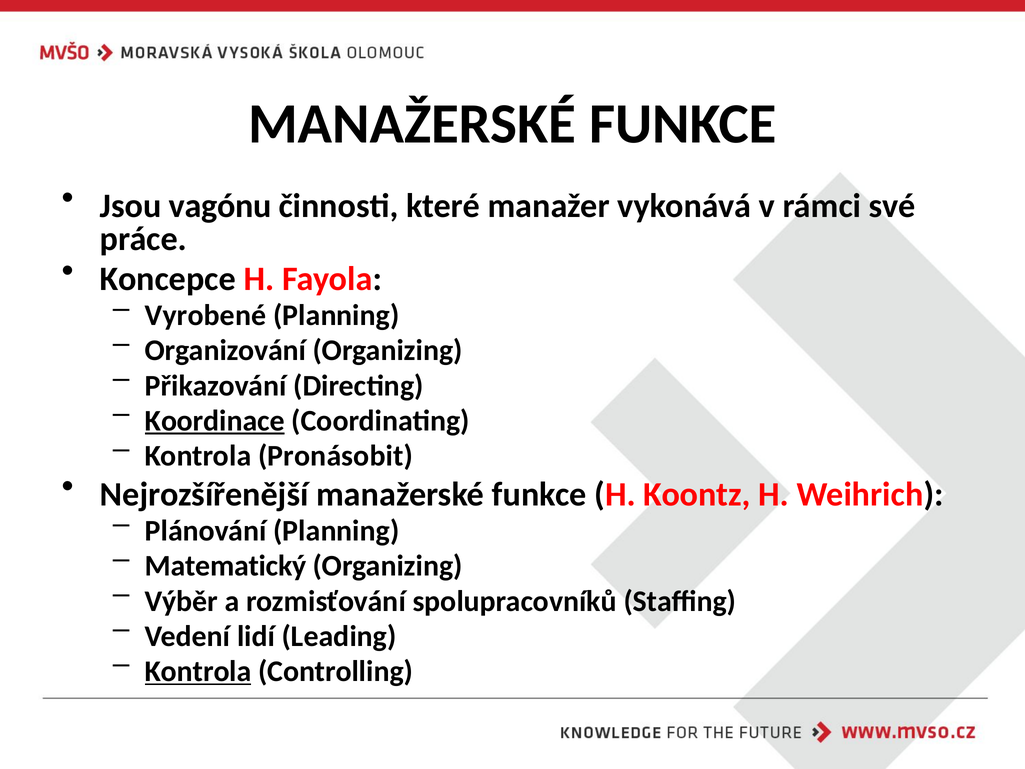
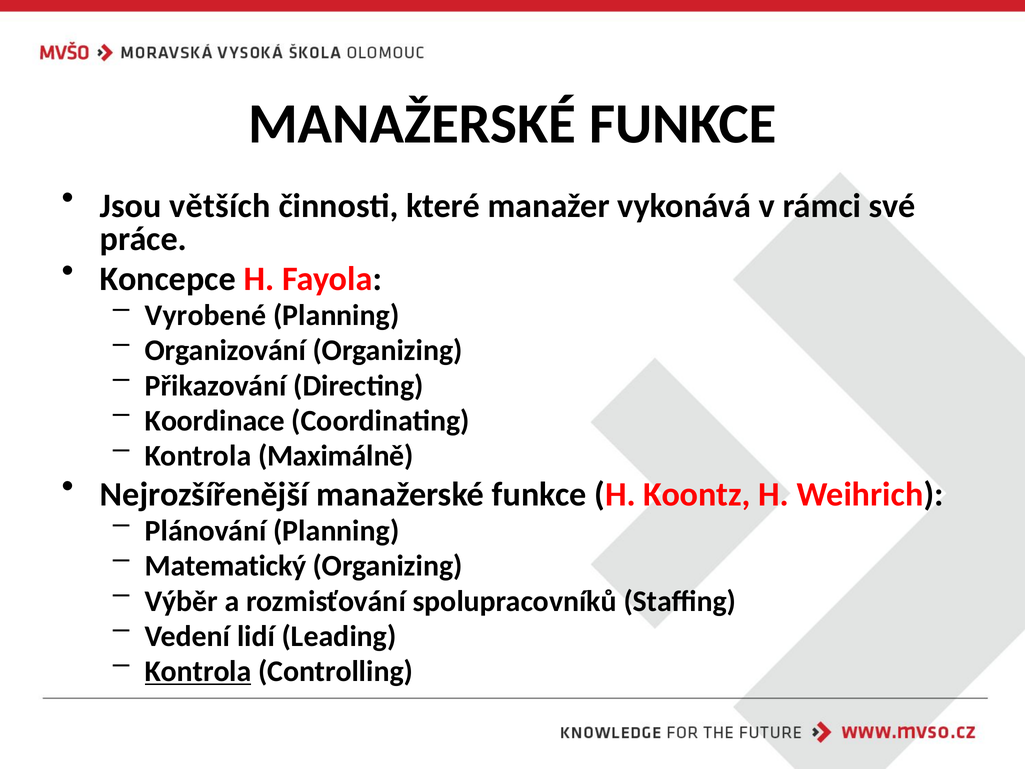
vagónu: vagónu -> větších
Koordinace underline: present -> none
Pronásobit: Pronásobit -> Maximálně
